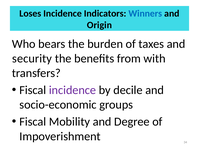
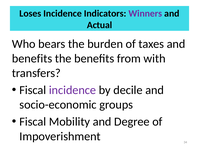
Winners colour: blue -> purple
Origin: Origin -> Actual
security at (32, 59): security -> benefits
